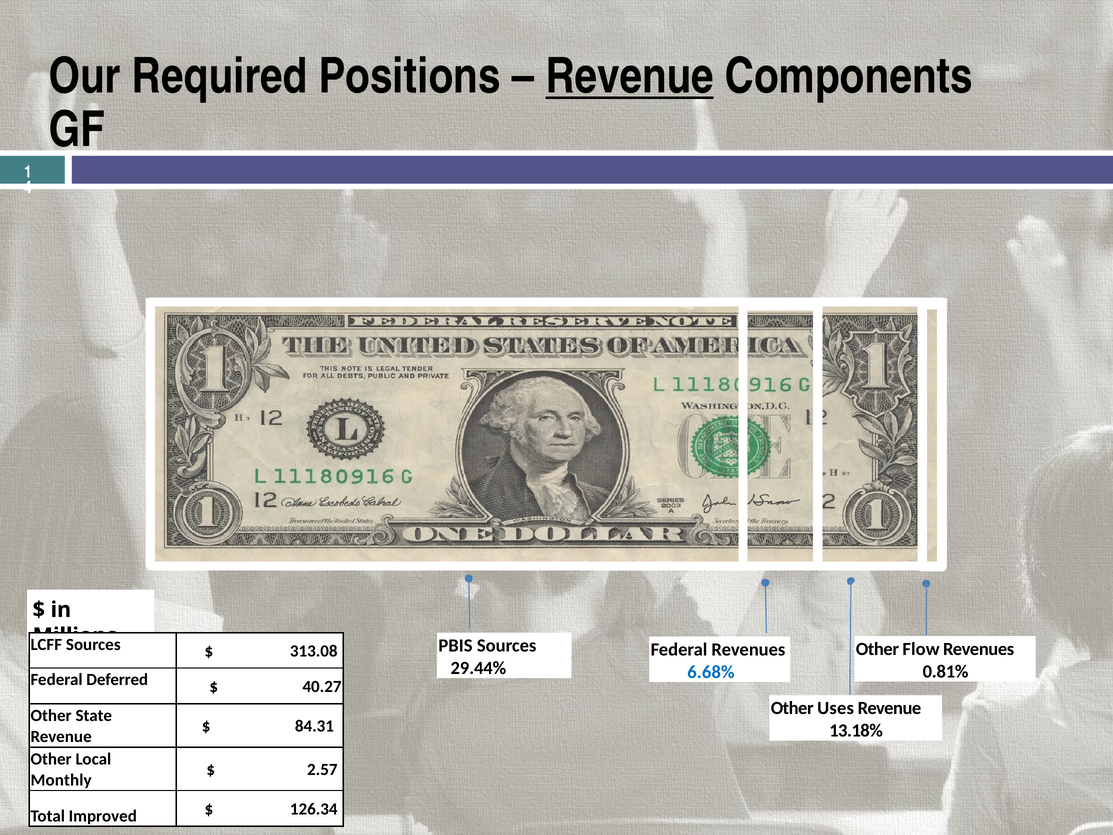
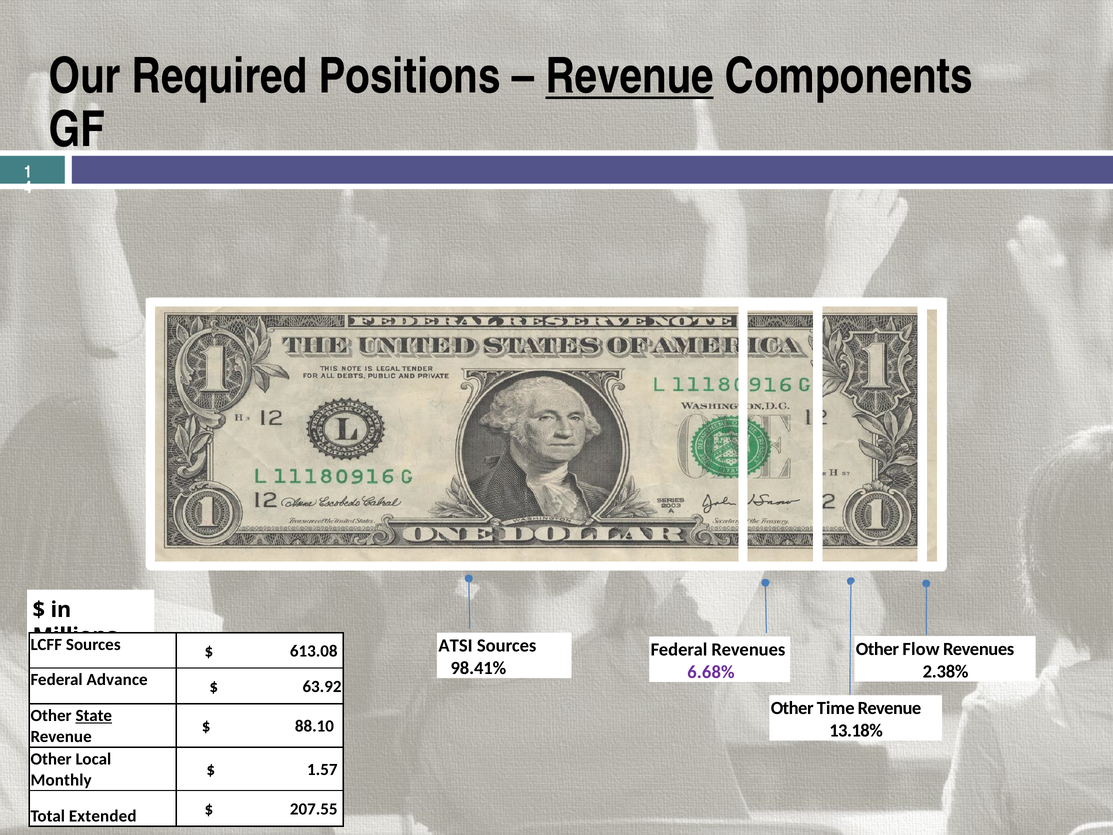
313.08: 313.08 -> 613.08
PBIS: PBIS -> ATSI
29.44%: 29.44% -> 98.41%
0.81%: 0.81% -> 2.38%
6.68% colour: blue -> purple
Deferred: Deferred -> Advance
40.27: 40.27 -> 63.92
Uses: Uses -> Time
State underline: none -> present
84.31: 84.31 -> 88.10
2.57: 2.57 -> 1.57
Improved: Improved -> Extended
126.34: 126.34 -> 207.55
